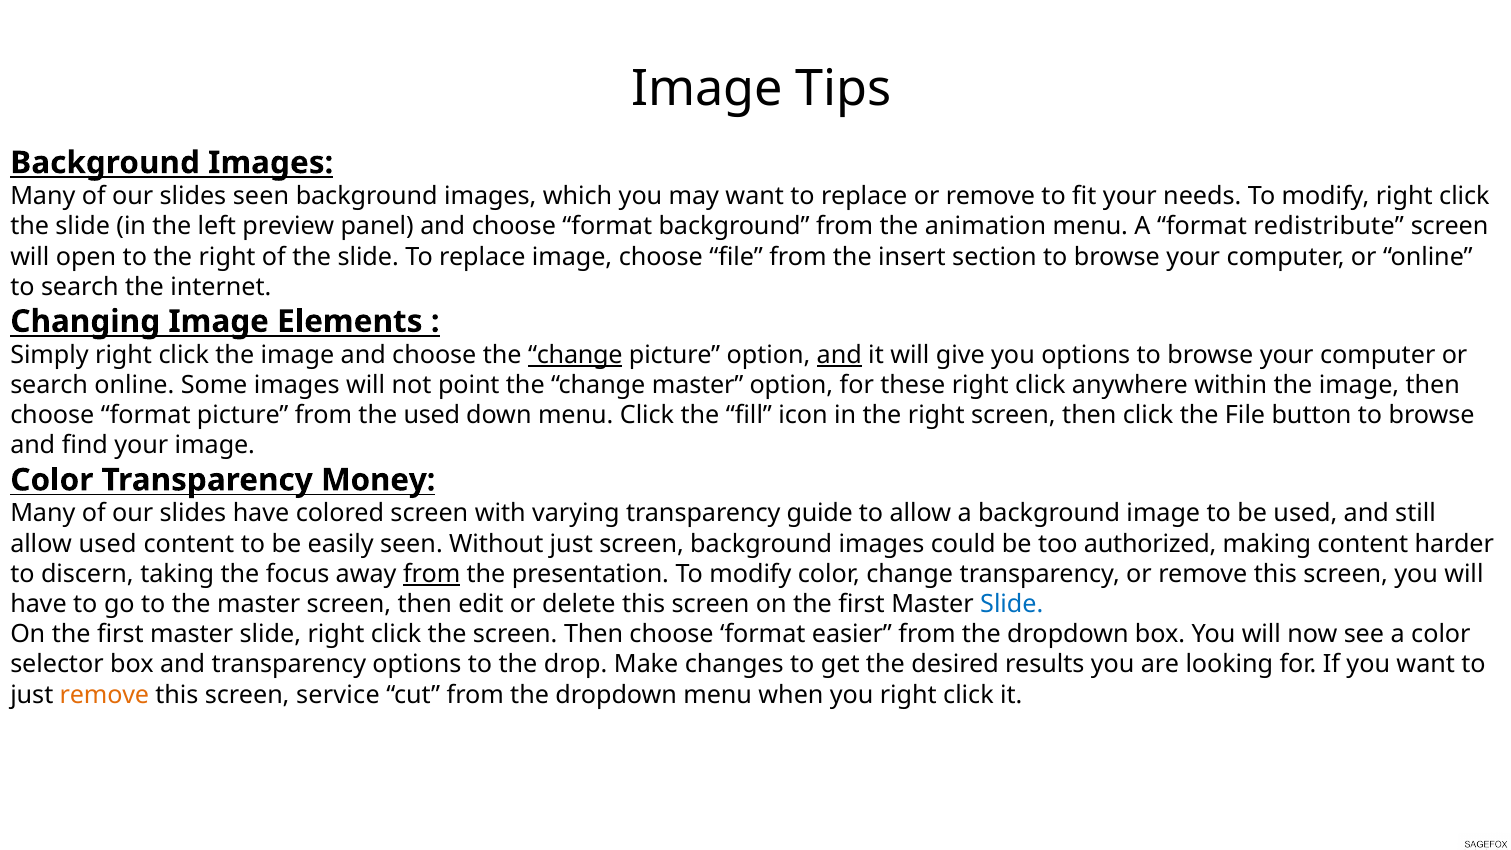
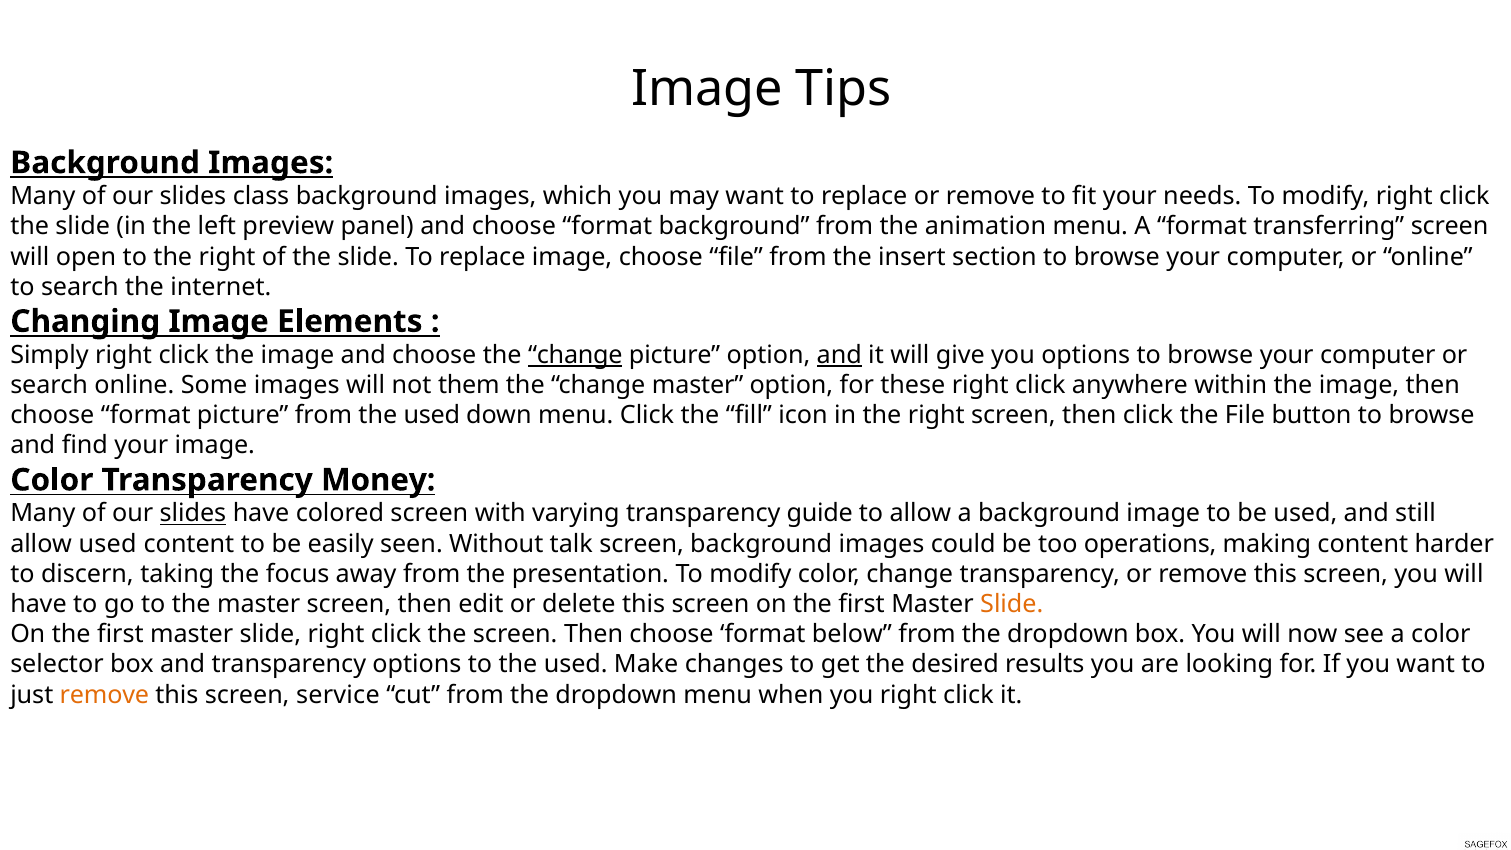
slides seen: seen -> class
redistribute: redistribute -> transferring
point: point -> them
slides at (193, 514) underline: none -> present
Without just: just -> talk
authorized: authorized -> operations
from at (432, 574) underline: present -> none
Slide at (1012, 604) colour: blue -> orange
easier: easier -> below
to the drop: drop -> used
